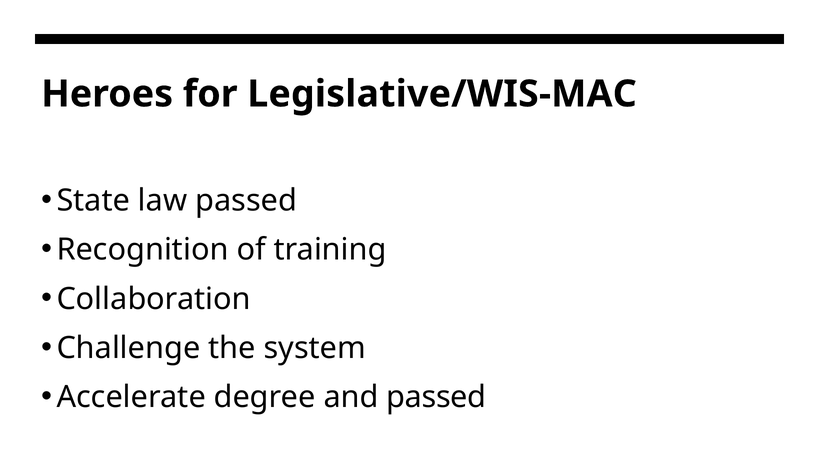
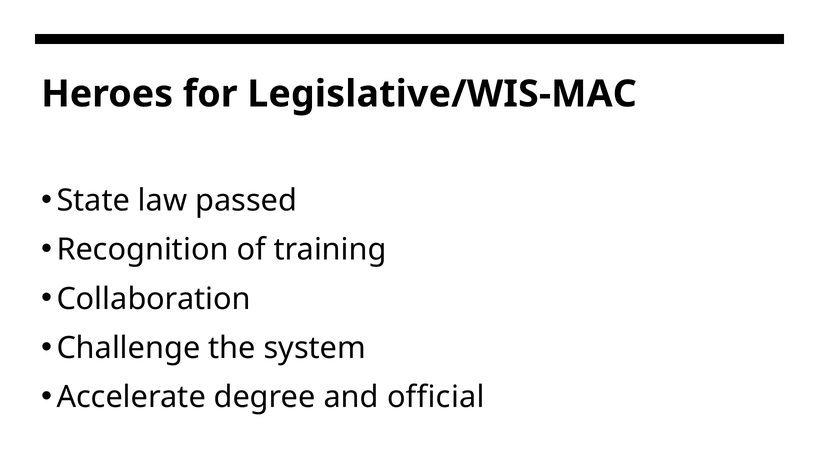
and passed: passed -> official
